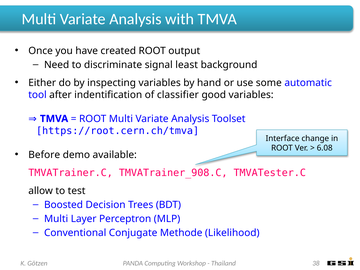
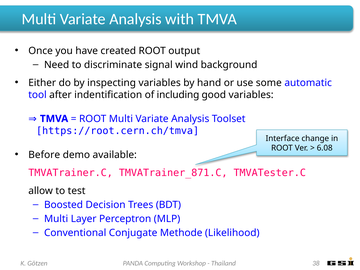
least: least -> wind
classifier: classifier -> including
TMVATrainer_908.C: TMVATrainer_908.C -> TMVATrainer_871.C
